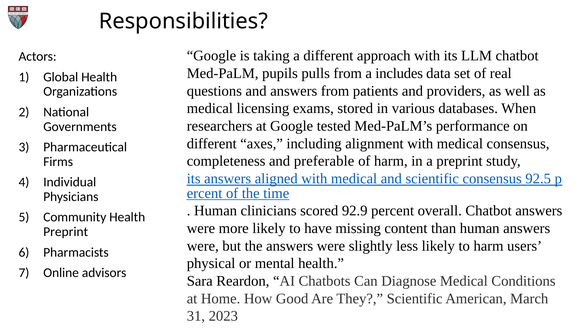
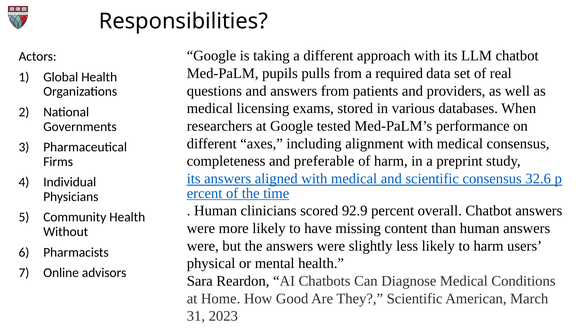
includes: includes -> required
92.5: 92.5 -> 32.6
Preprint at (66, 231): Preprint -> Without
